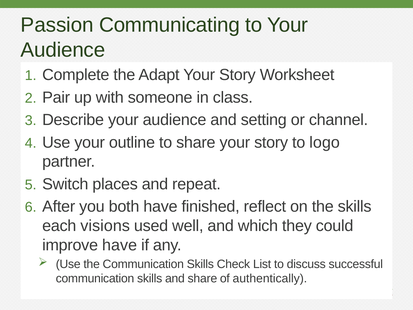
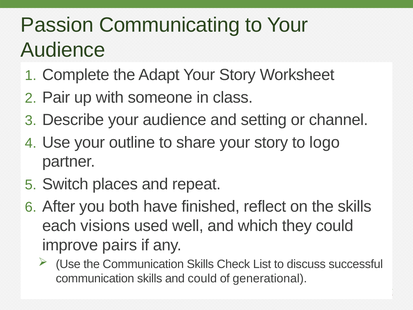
improve have: have -> pairs
and share: share -> could
authentically: authentically -> generational
